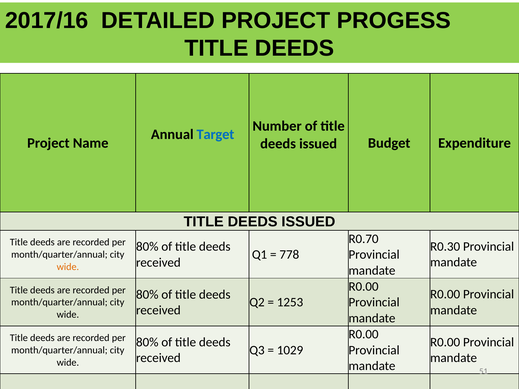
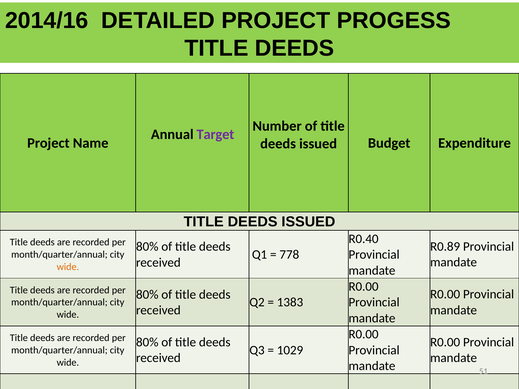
2017/16: 2017/16 -> 2014/16
Target colour: blue -> purple
R0.70: R0.70 -> R0.40
R0.30: R0.30 -> R0.89
1253: 1253 -> 1383
